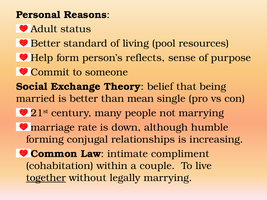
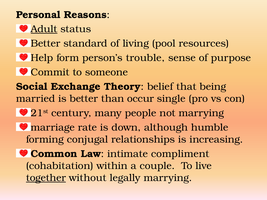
Adult underline: none -> present
reflects: reflects -> trouble
mean: mean -> occur
